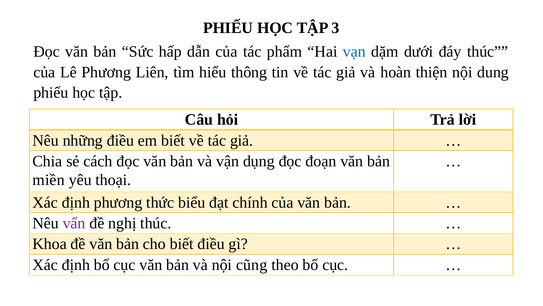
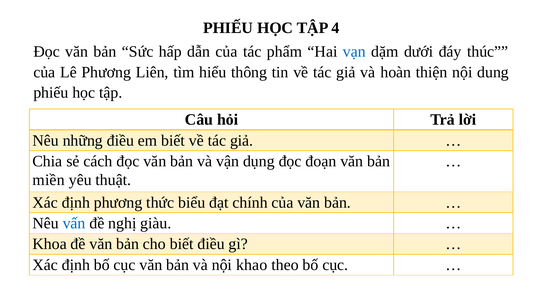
3: 3 -> 4
thoại: thoại -> thuật
vấn colour: purple -> blue
nghị thúc: thúc -> giàu
cũng: cũng -> khao
